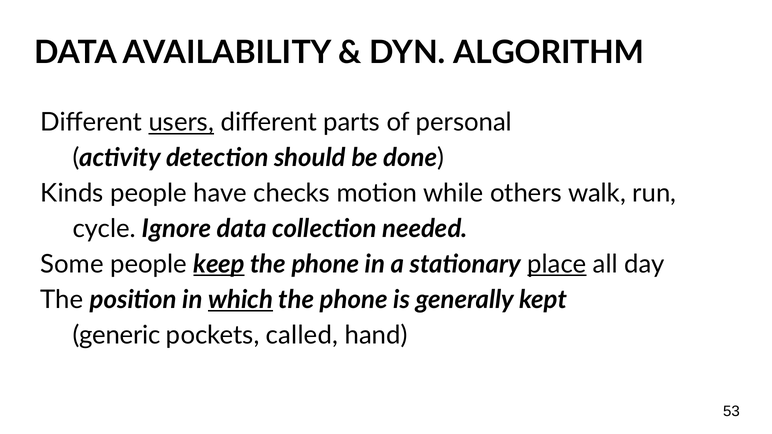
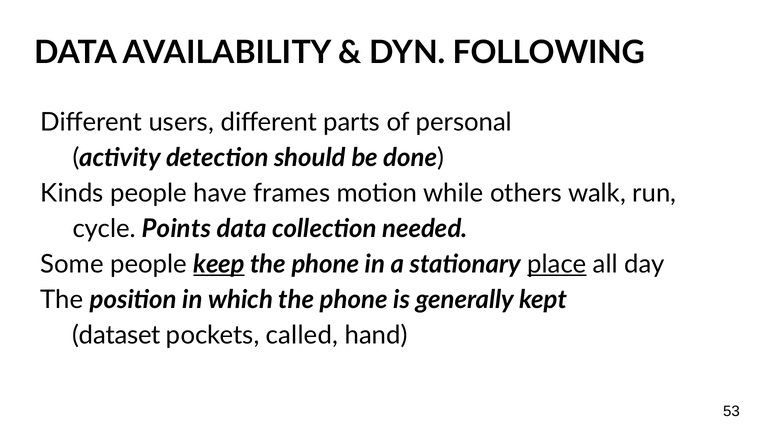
ALGORITHM: ALGORITHM -> FOLLOWING
users underline: present -> none
checks: checks -> frames
Ignore: Ignore -> Points
which underline: present -> none
generic: generic -> dataset
